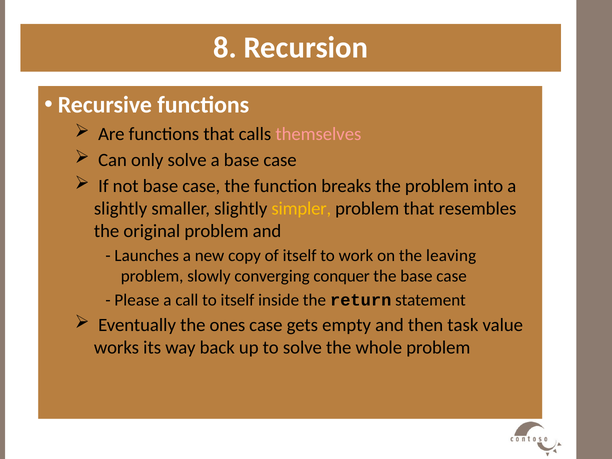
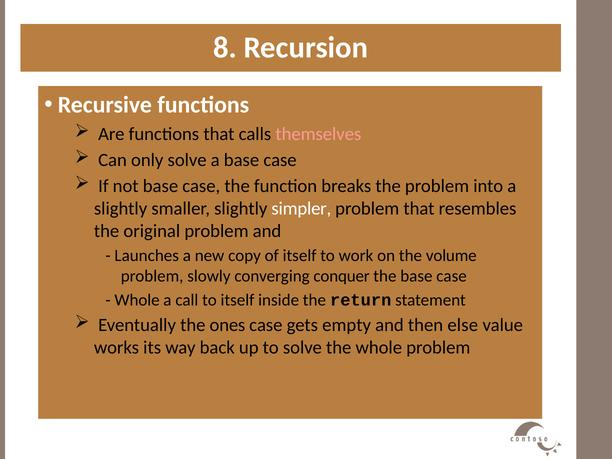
simpler colour: yellow -> white
leaving: leaving -> volume
Please at (137, 300): Please -> Whole
task: task -> else
